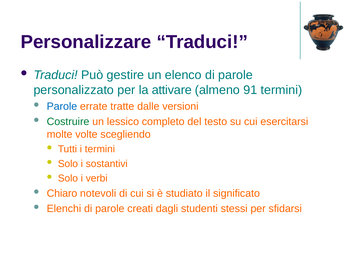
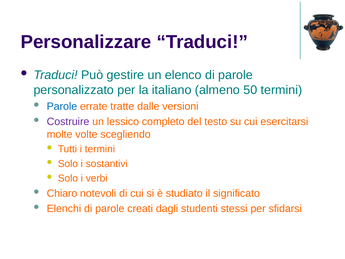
attivare: attivare -> italiano
91: 91 -> 50
Costruire colour: green -> purple
